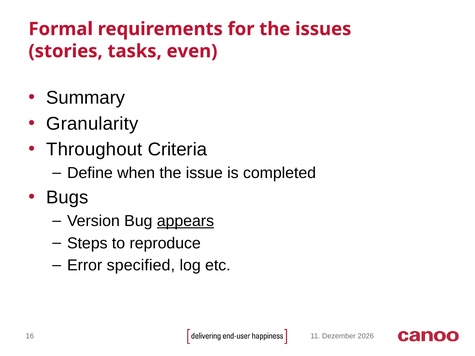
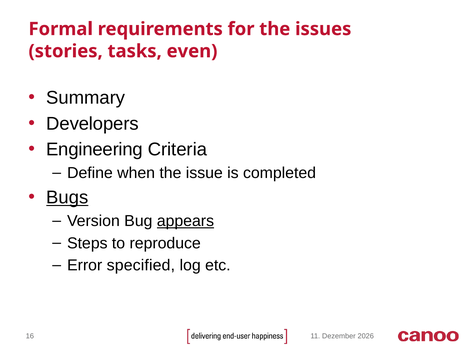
Granularity: Granularity -> Developers
Throughout: Throughout -> Engineering
Bugs underline: none -> present
